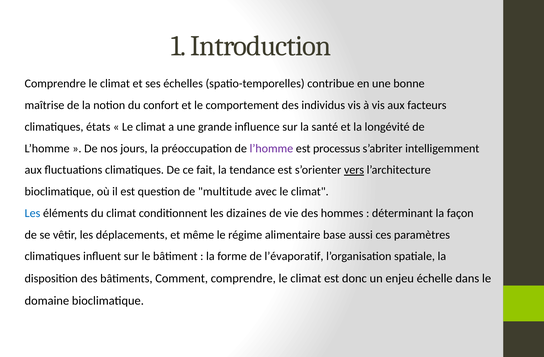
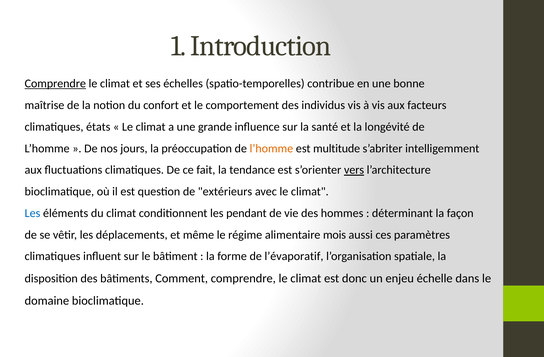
Comprendre at (55, 84) underline: none -> present
l’homme at (271, 148) colour: purple -> orange
processus: processus -> multitude
multitude: multitude -> extérieurs
dizaines: dizaines -> pendant
base: base -> mois
